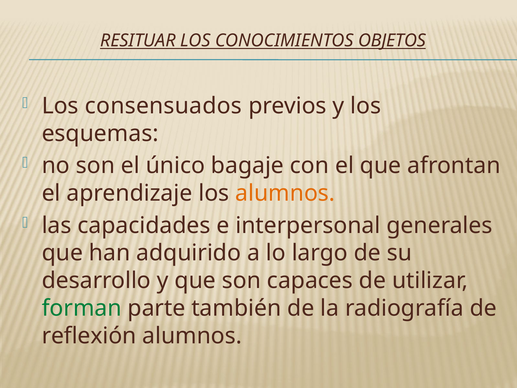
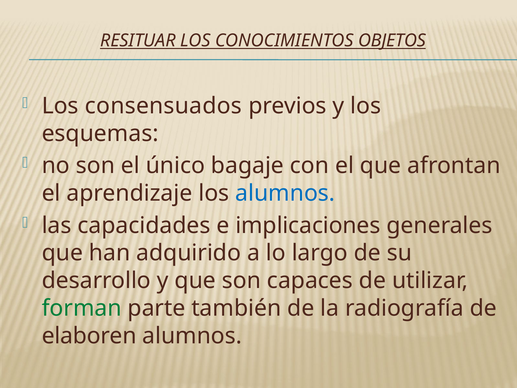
alumnos at (285, 193) colour: orange -> blue
interpersonal: interpersonal -> implicaciones
reflexión: reflexión -> elaboren
